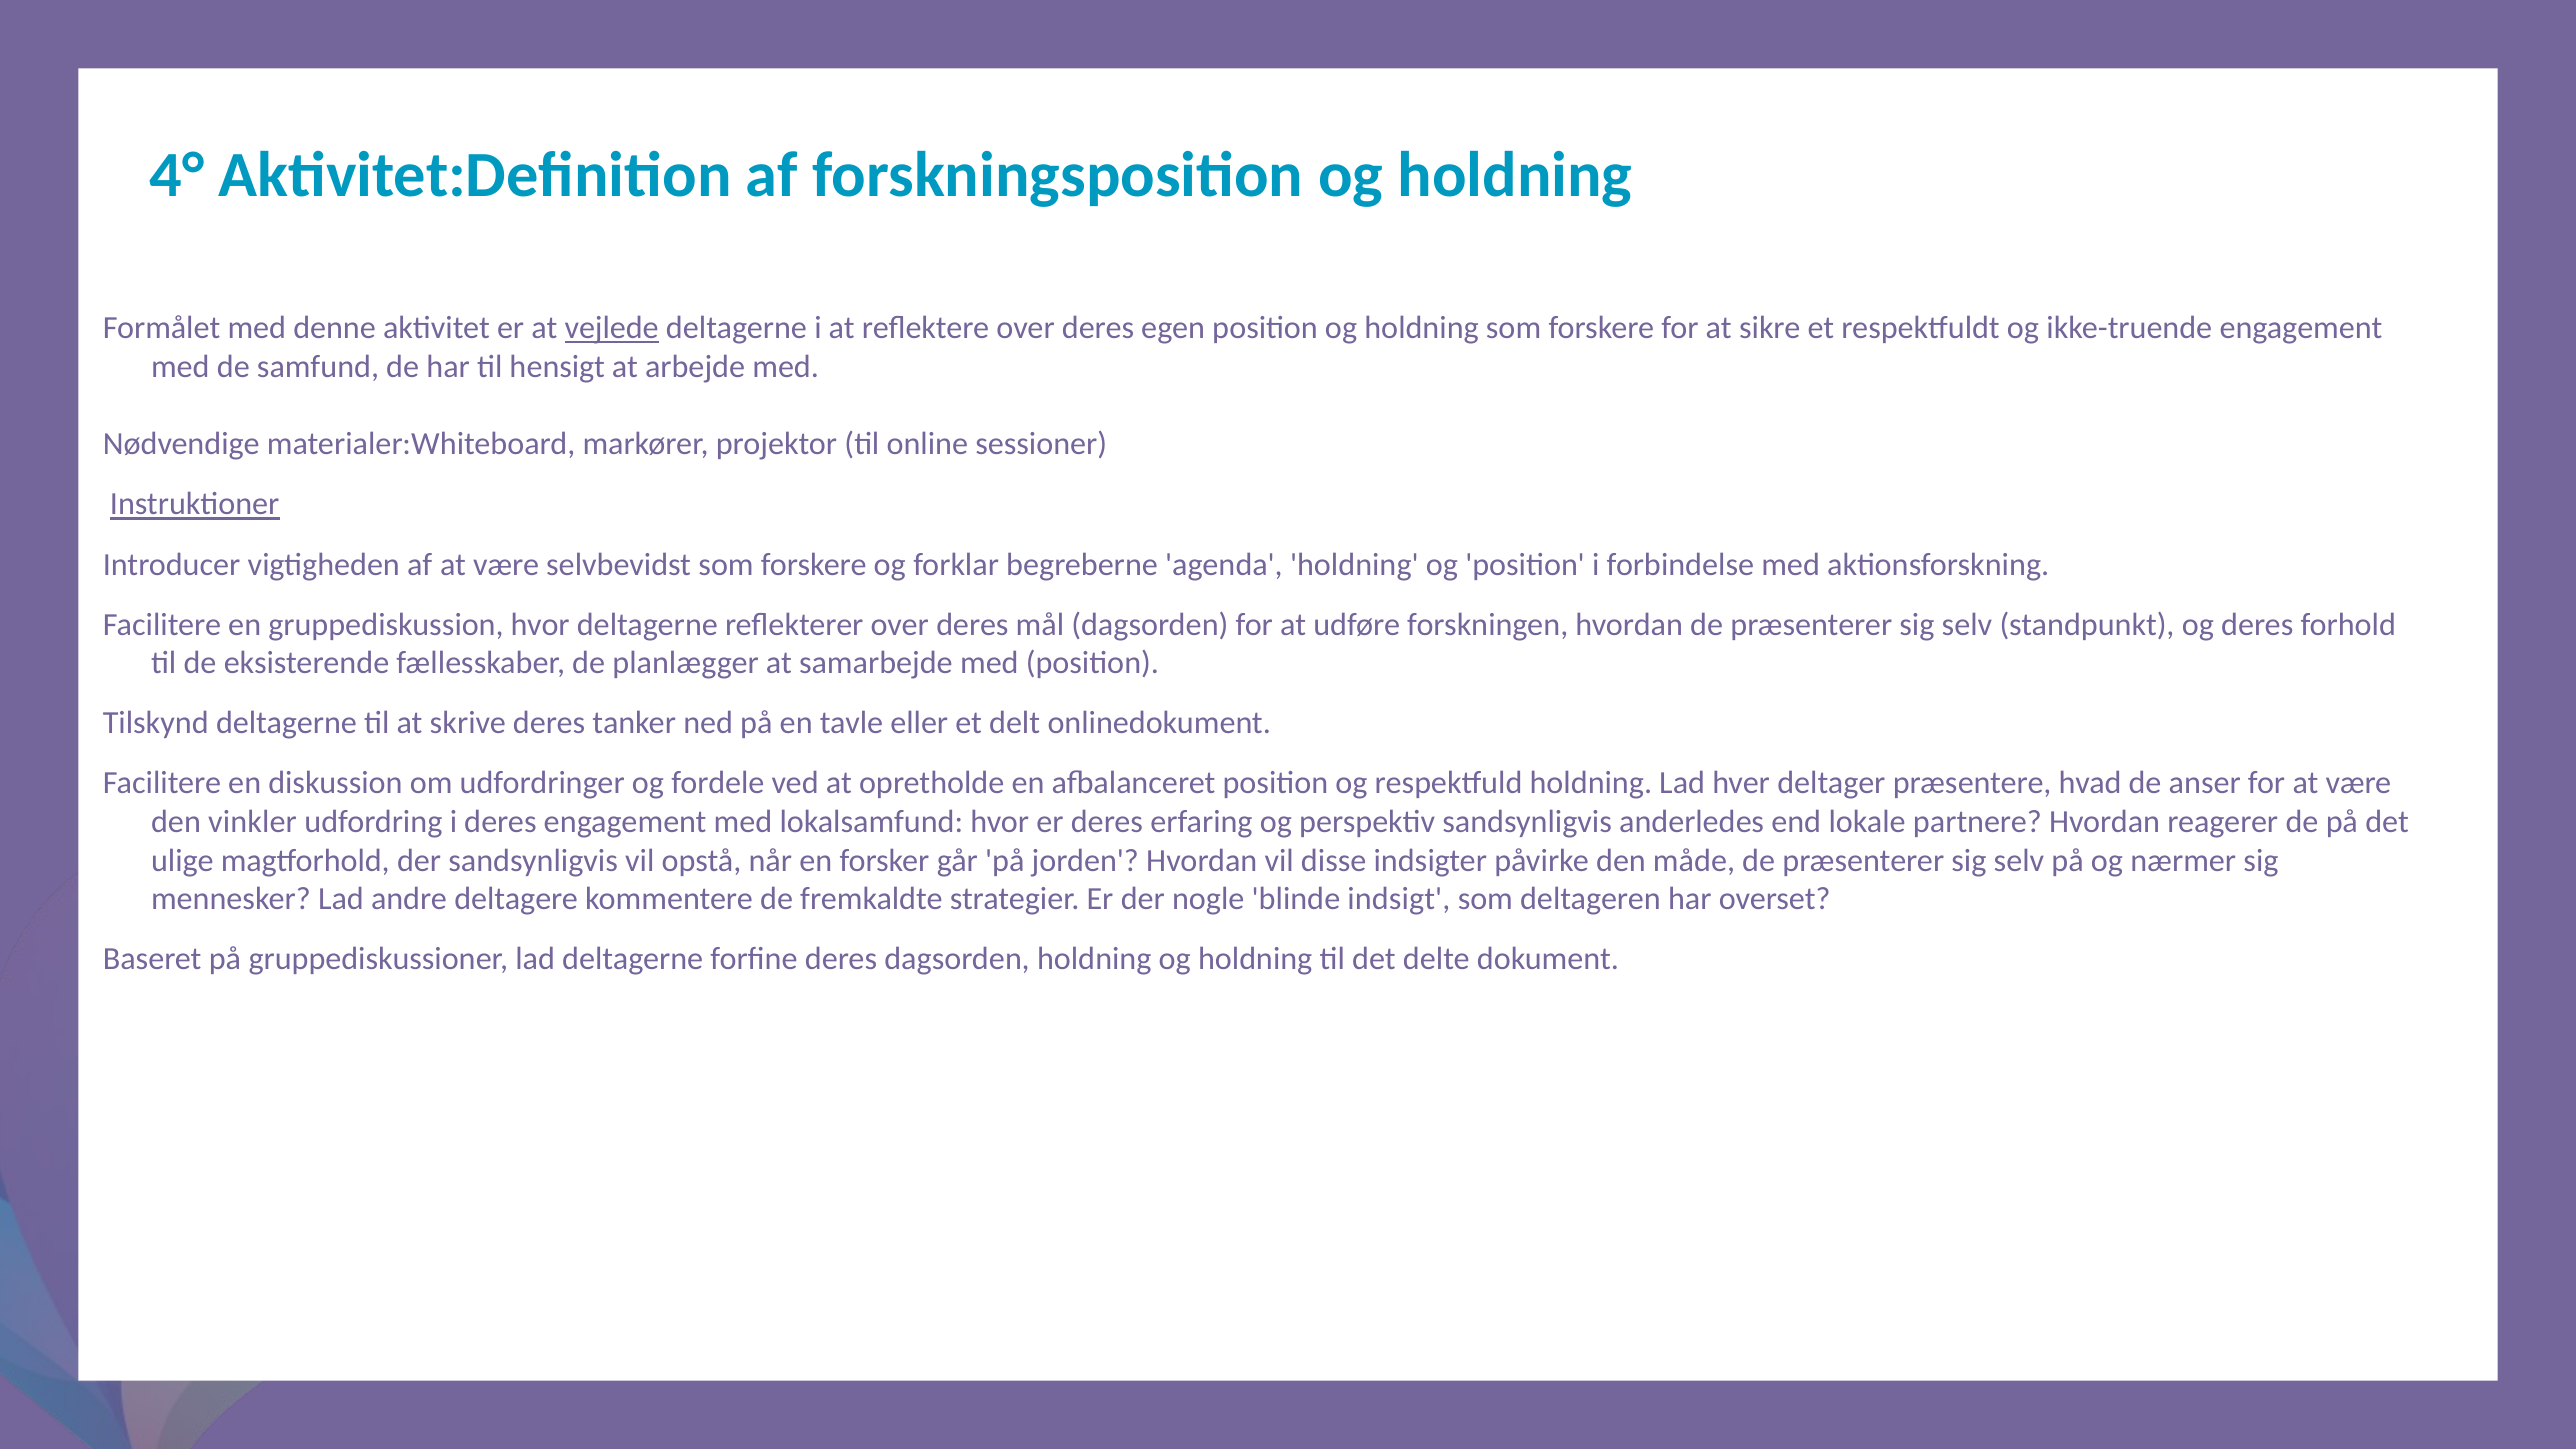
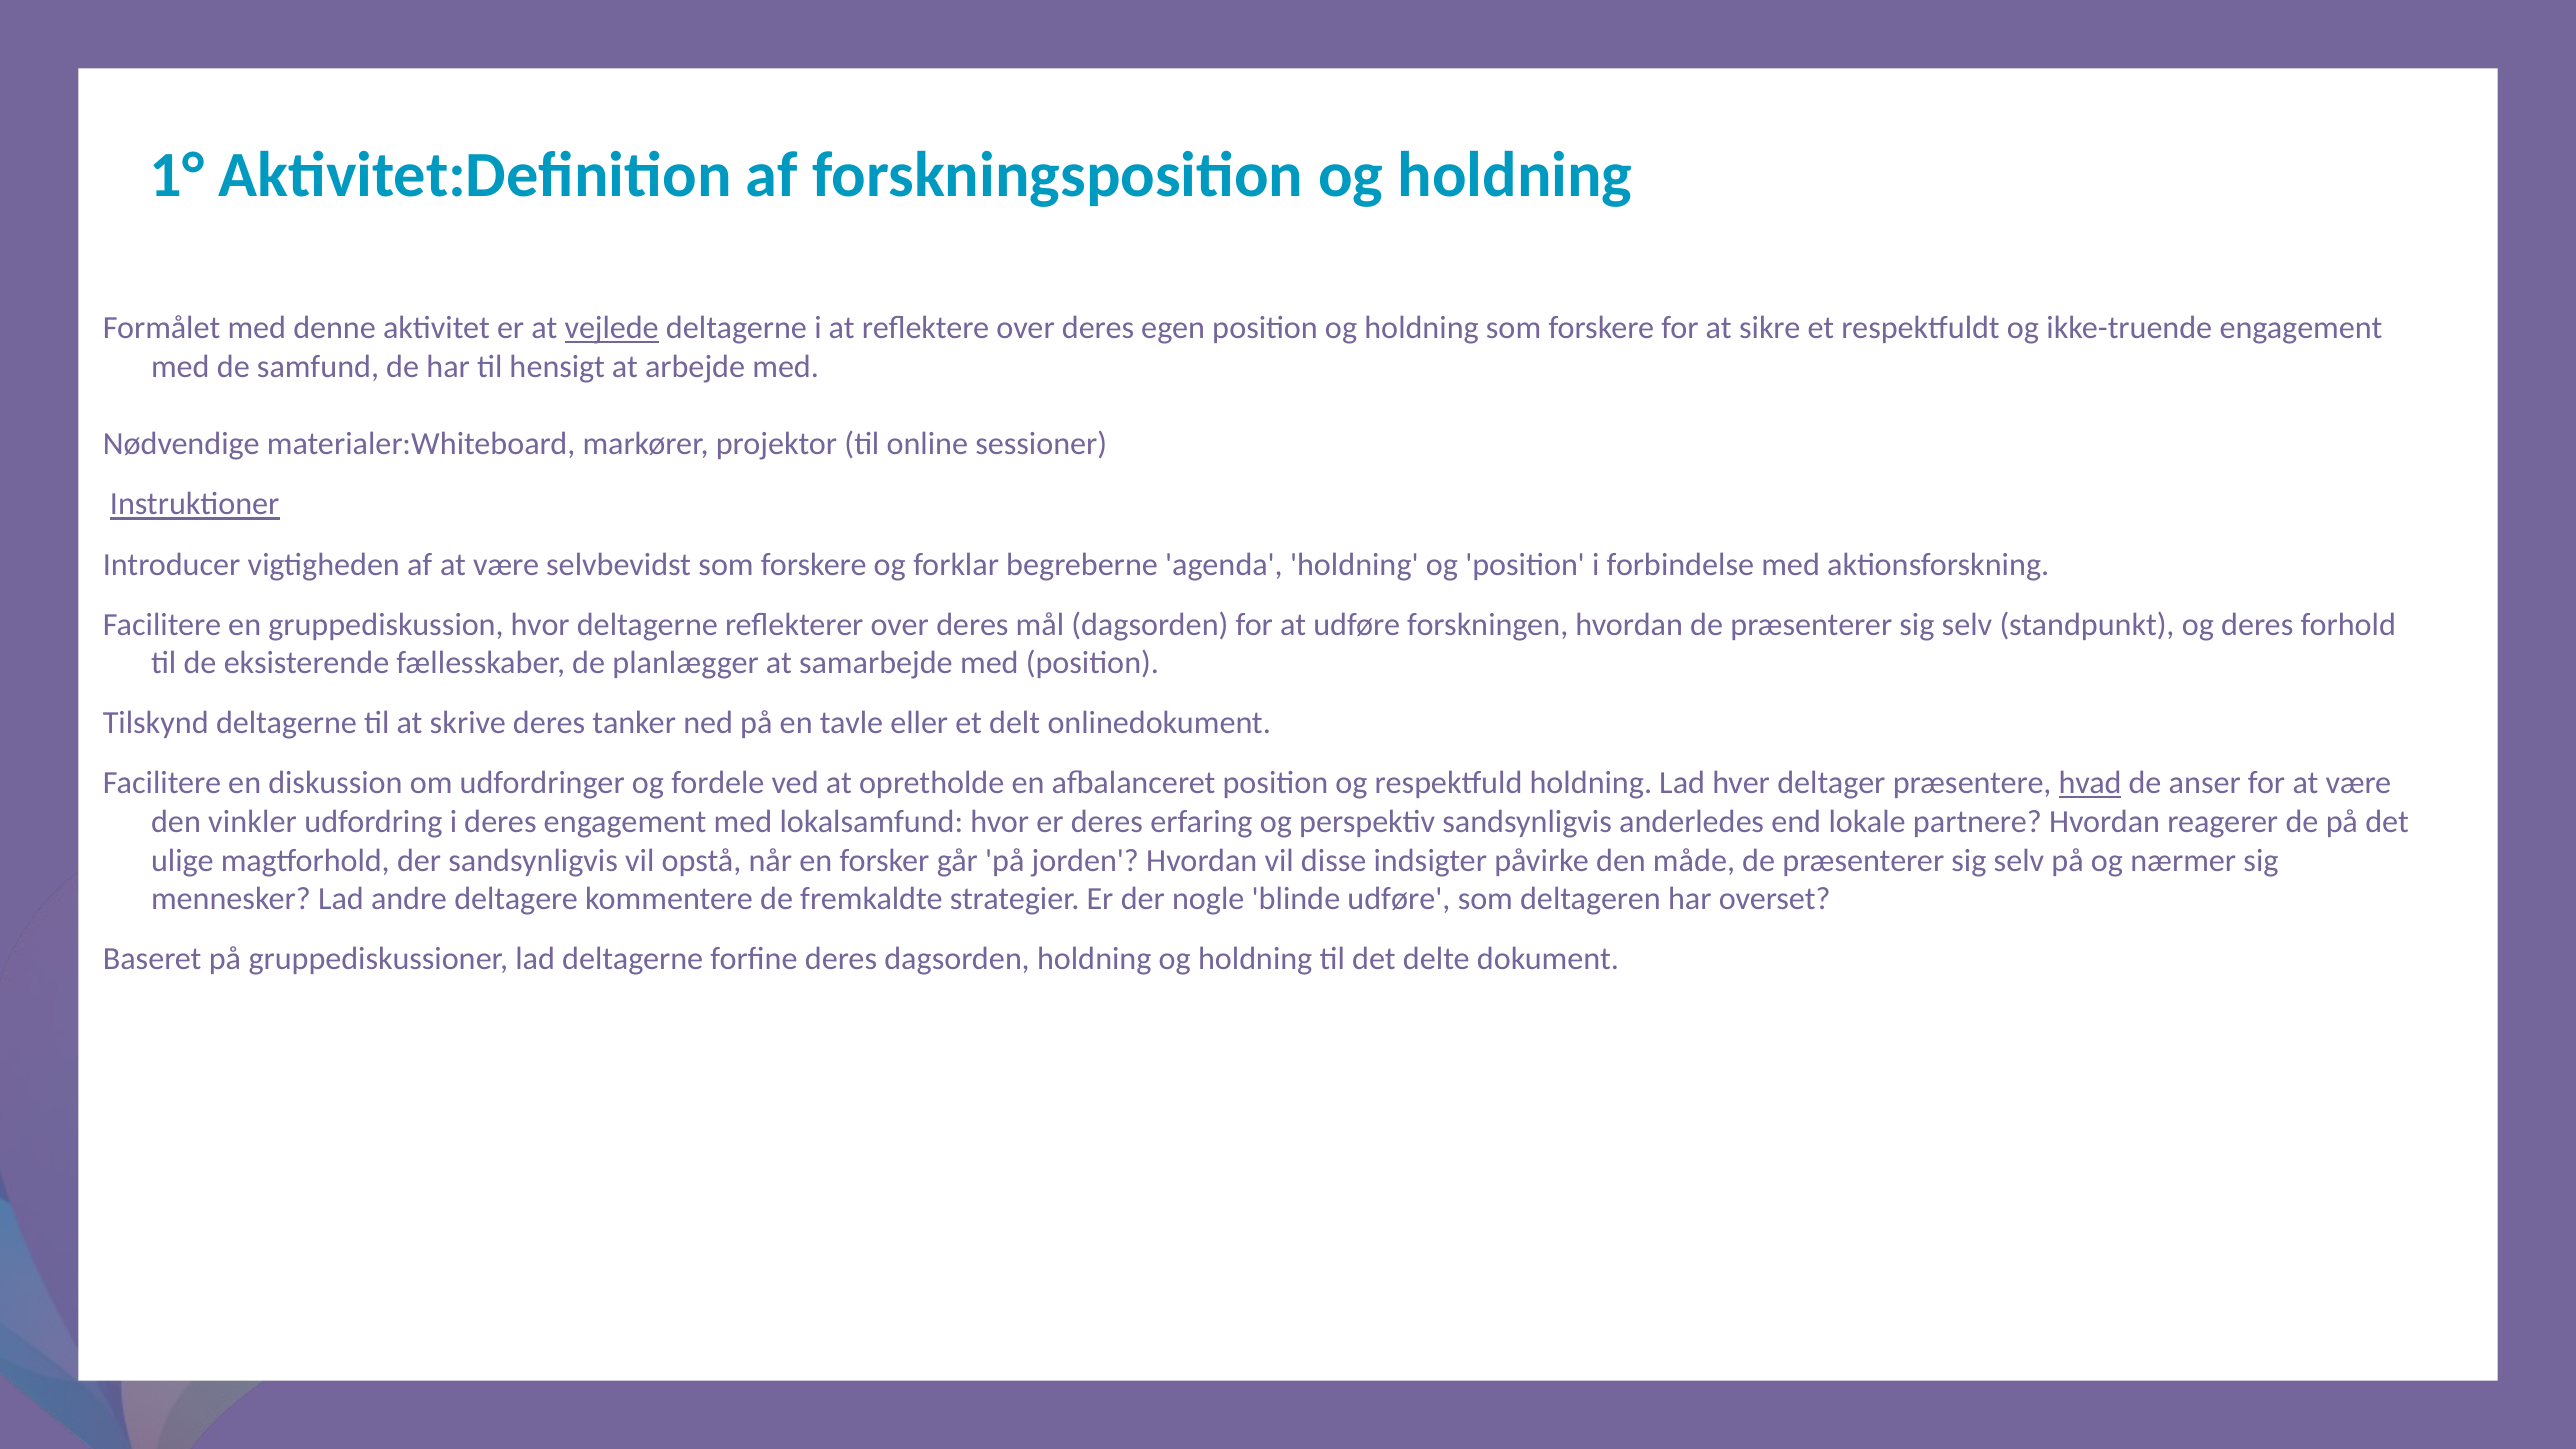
4°: 4° -> 1°
hvad underline: none -> present
blinde indsigt: indsigt -> udføre
